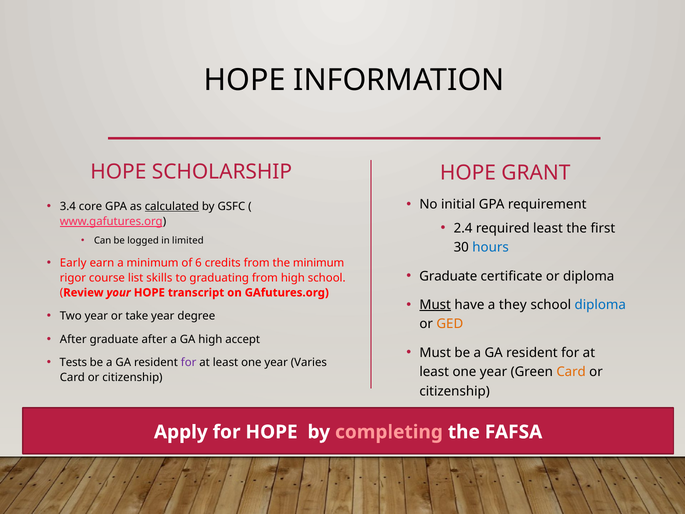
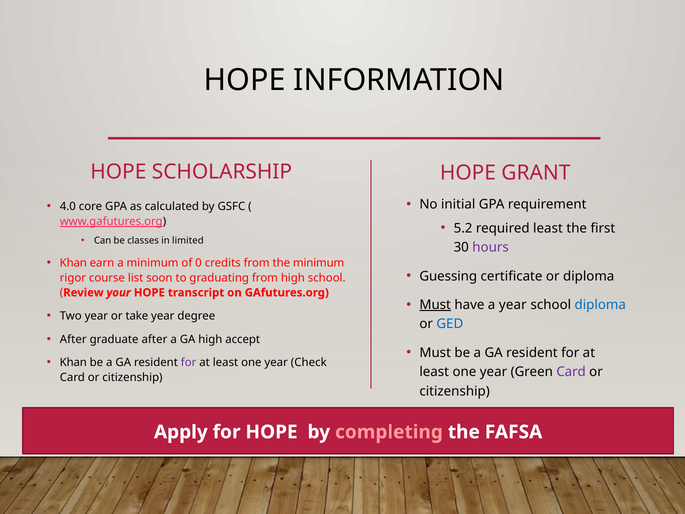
3.4: 3.4 -> 4.0
calculated underline: present -> none
2.4: 2.4 -> 5.2
logged: logged -> classes
hours colour: blue -> purple
Early at (73, 263): Early -> Khan
6: 6 -> 0
Graduate at (448, 276): Graduate -> Guessing
skills: skills -> soon
a they: they -> year
GED colour: orange -> blue
Tests at (73, 362): Tests -> Khan
Varies: Varies -> Check
Card at (571, 372) colour: orange -> purple
